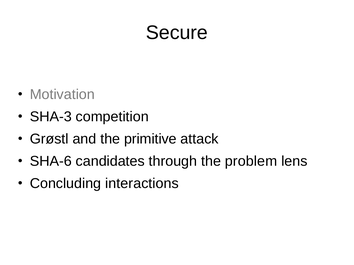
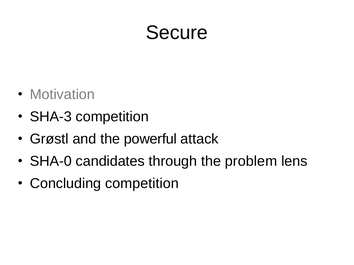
primitive: primitive -> powerful
SHA-6: SHA-6 -> SHA-0
Concluding interactions: interactions -> competition
